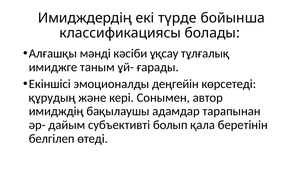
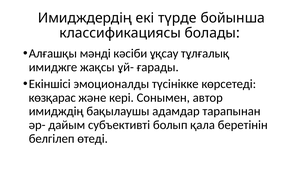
таным: таным -> жақсы
деңгейін: деңгейін -> түсінікке
құрудың: құрудың -> көзқарас
